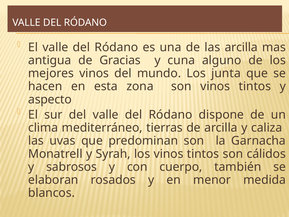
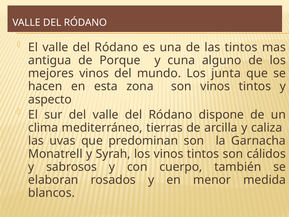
las arcilla: arcilla -> tintos
Gracias: Gracias -> Porque
